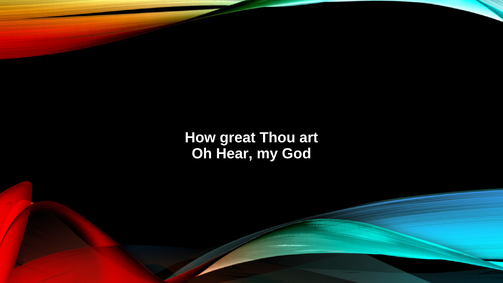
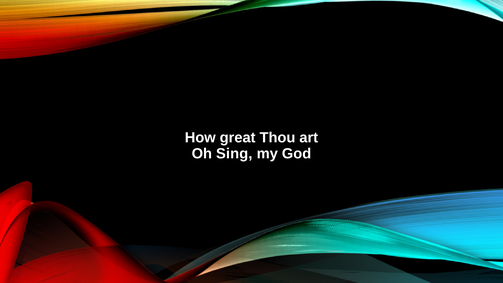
Hear: Hear -> Sing
